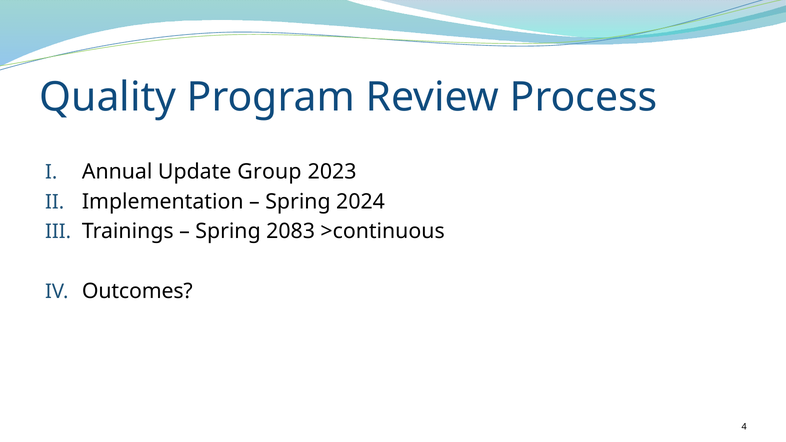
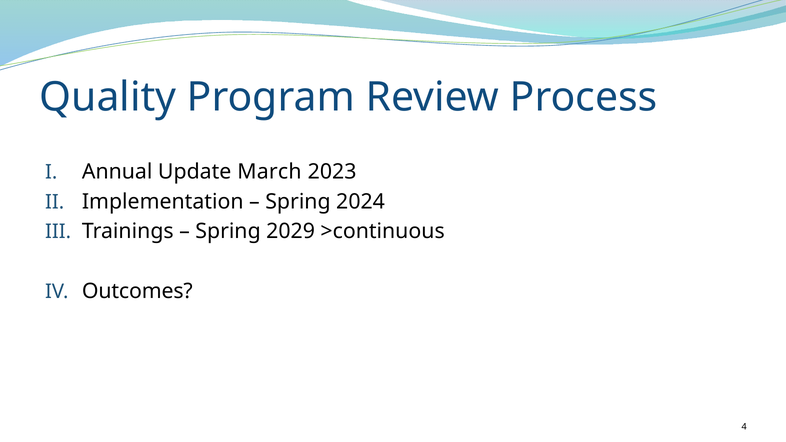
Group: Group -> March
2083: 2083 -> 2029
